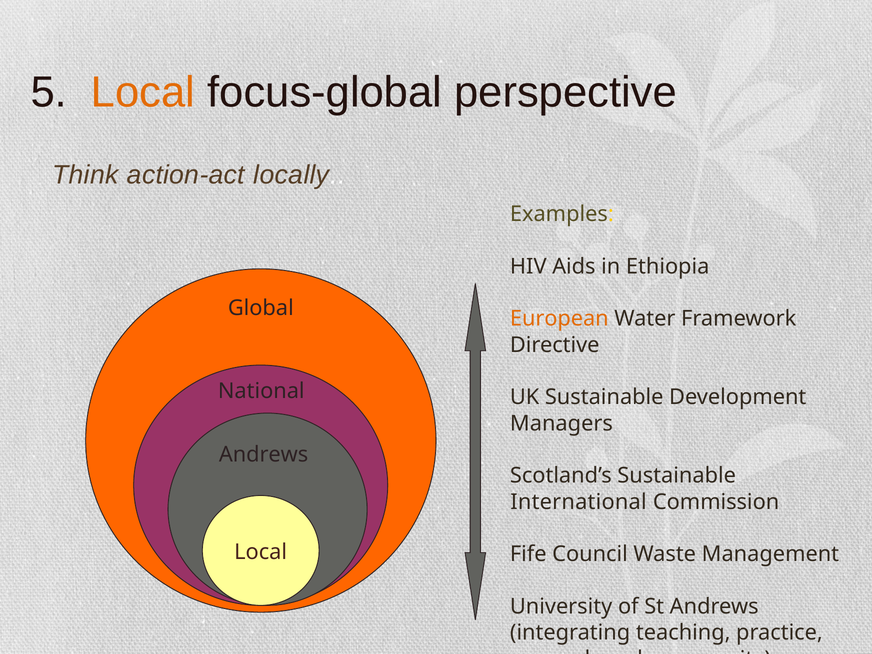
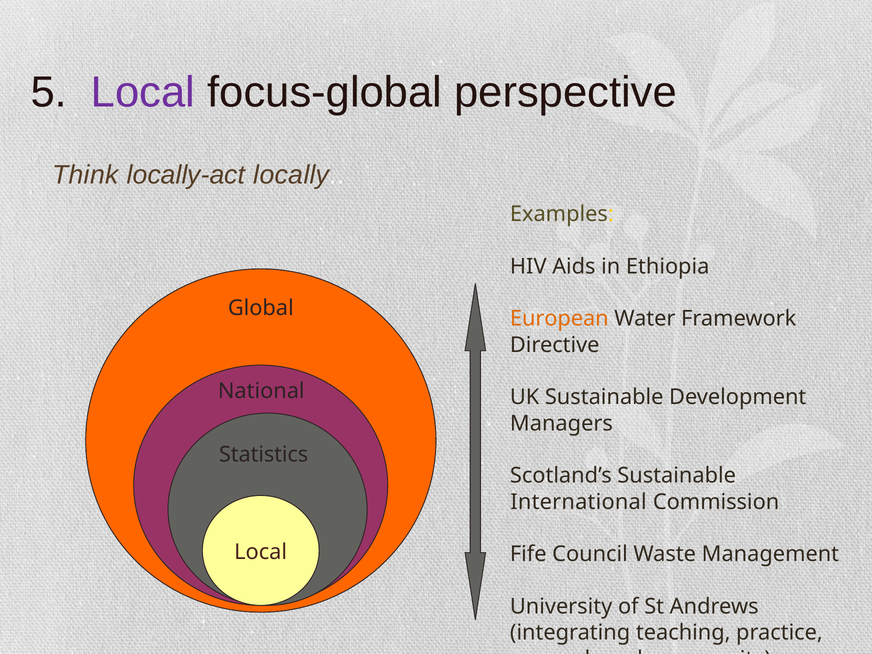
Local at (143, 93) colour: orange -> purple
action-act: action-act -> locally-act
Andrews at (264, 455): Andrews -> Statistics
